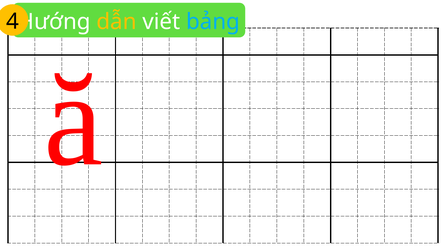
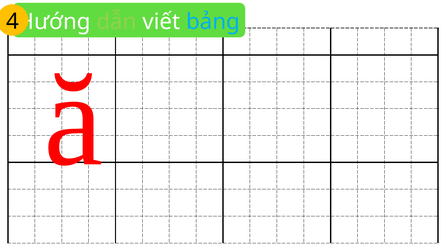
dẫn colour: yellow -> light green
